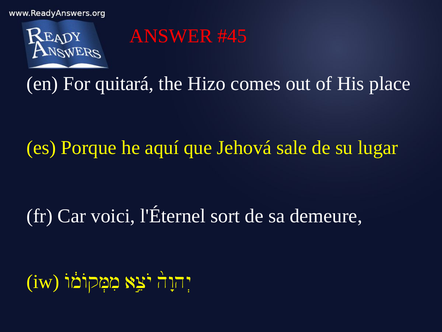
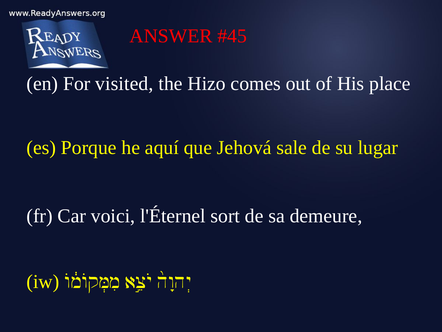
quitará: quitará -> visited
